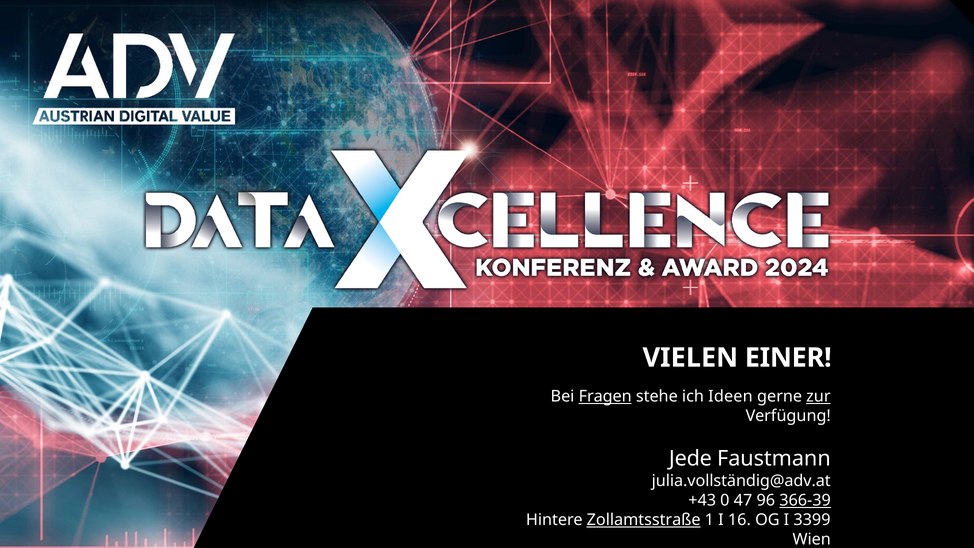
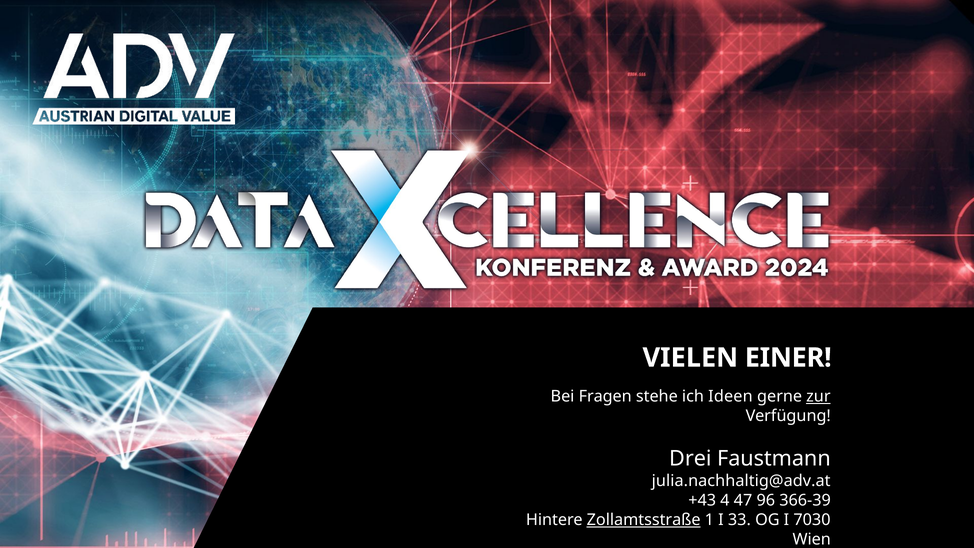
Fragen underline: present -> none
Jede: Jede -> Drei
julia.vollständig@adv.at: julia.vollständig@adv.at -> julia.nachhaltig@adv.at
0: 0 -> 4
366-39 underline: present -> none
16: 16 -> 33
3399: 3399 -> 7030
